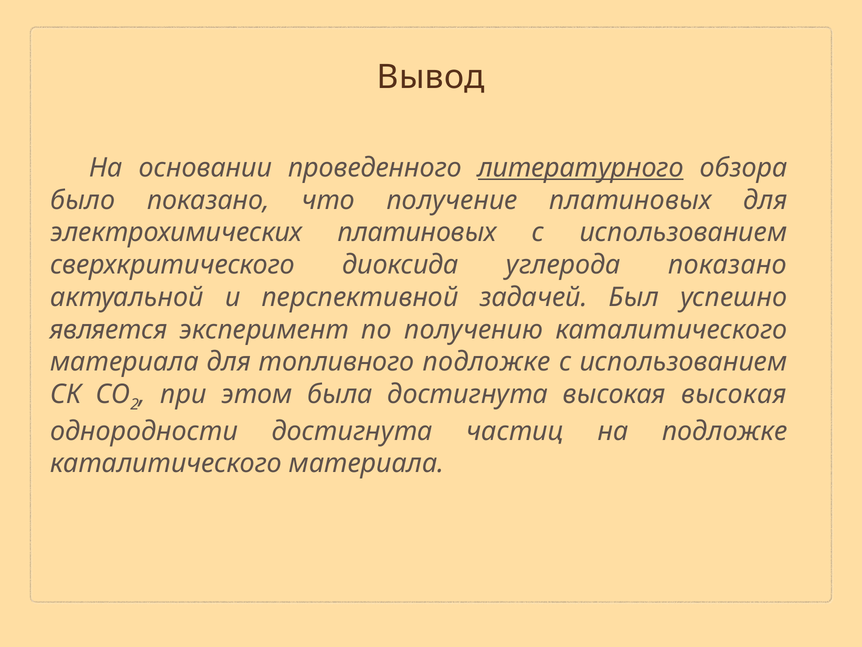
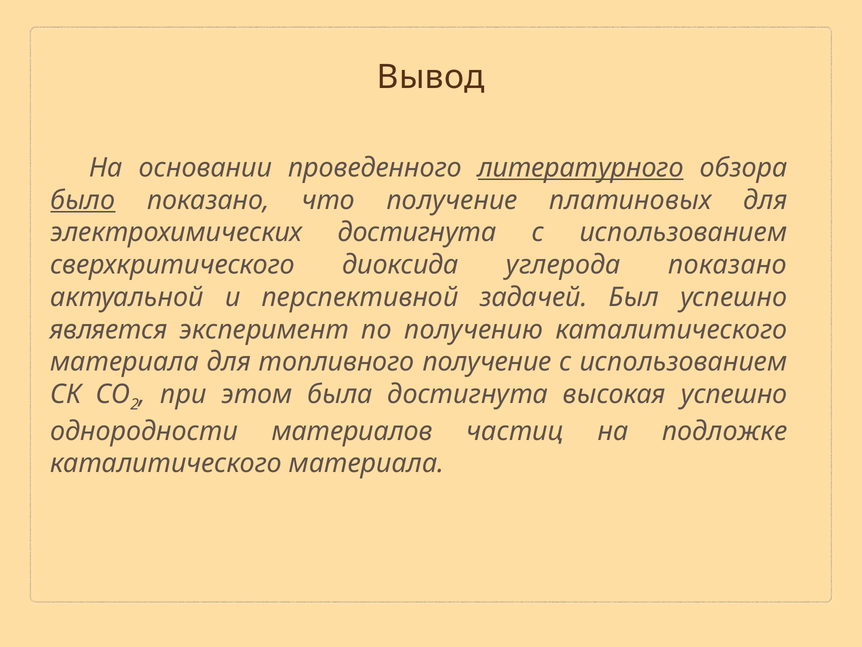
было underline: none -> present
электрохимических платиновых: платиновых -> достигнута
топливного подложке: подложке -> получение
высокая высокая: высокая -> успешно
однородности достигнута: достигнута -> материалов
